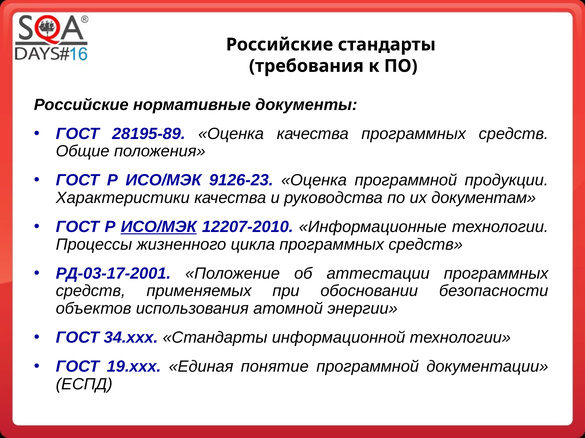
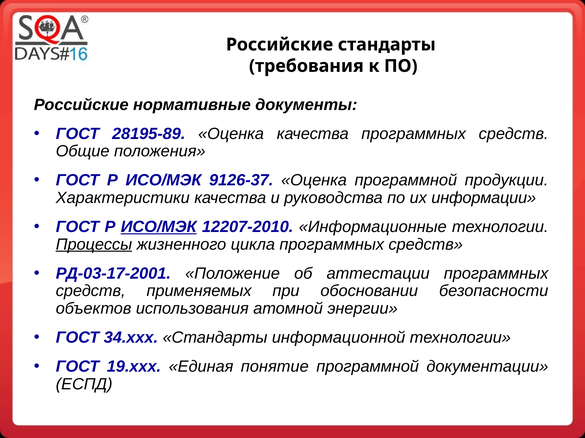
9126-23: 9126-23 -> 9126-37
документам: документам -> информации
Процессы underline: none -> present
